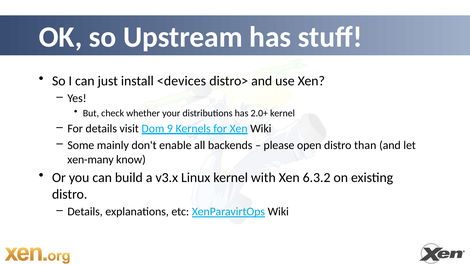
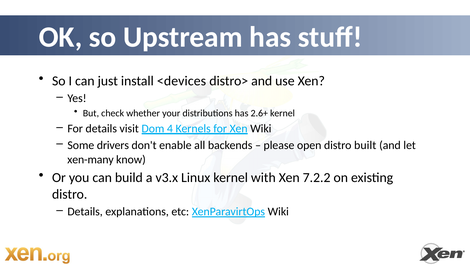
2.0+: 2.0+ -> 2.6+
9: 9 -> 4
mainly: mainly -> drivers
than: than -> built
6.3.2: 6.3.2 -> 7.2.2
